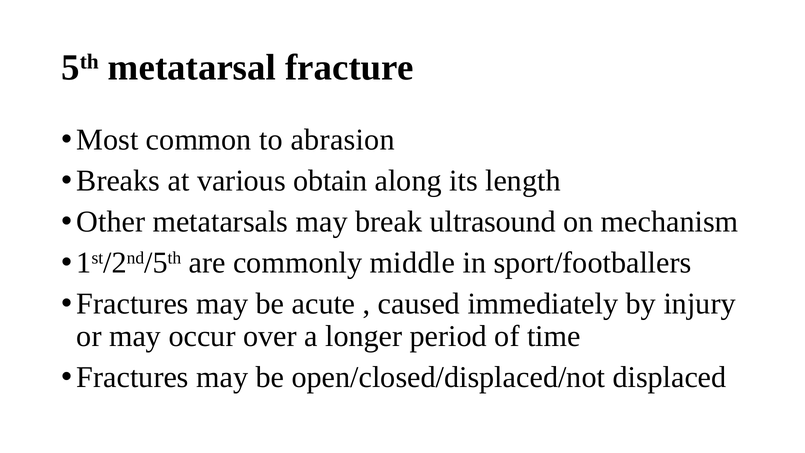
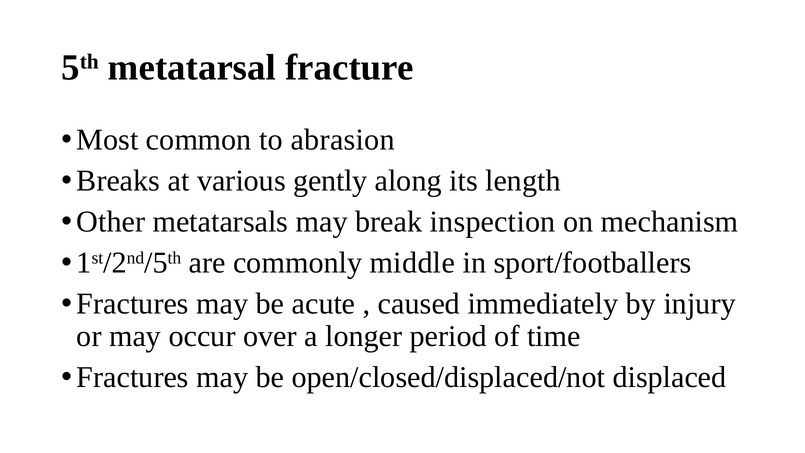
obtain: obtain -> gently
ultrasound: ultrasound -> inspection
